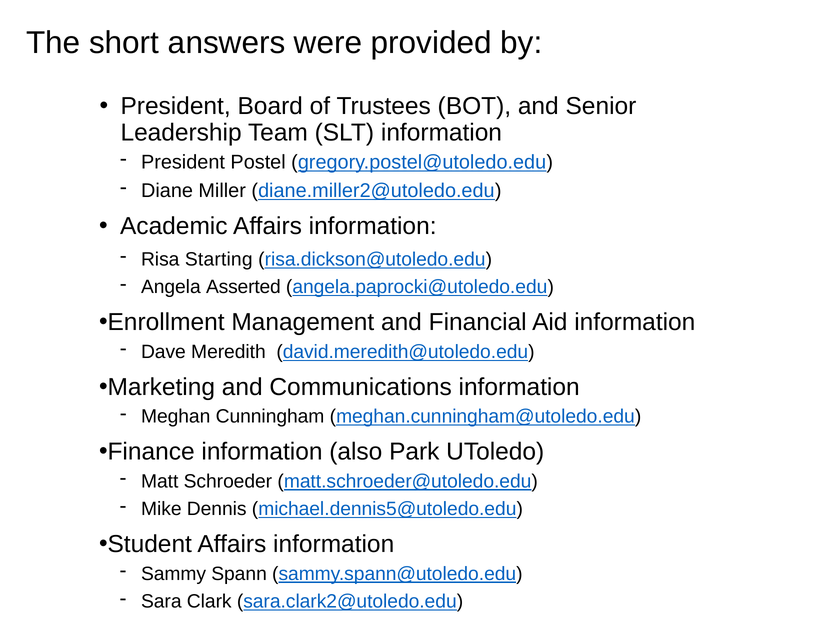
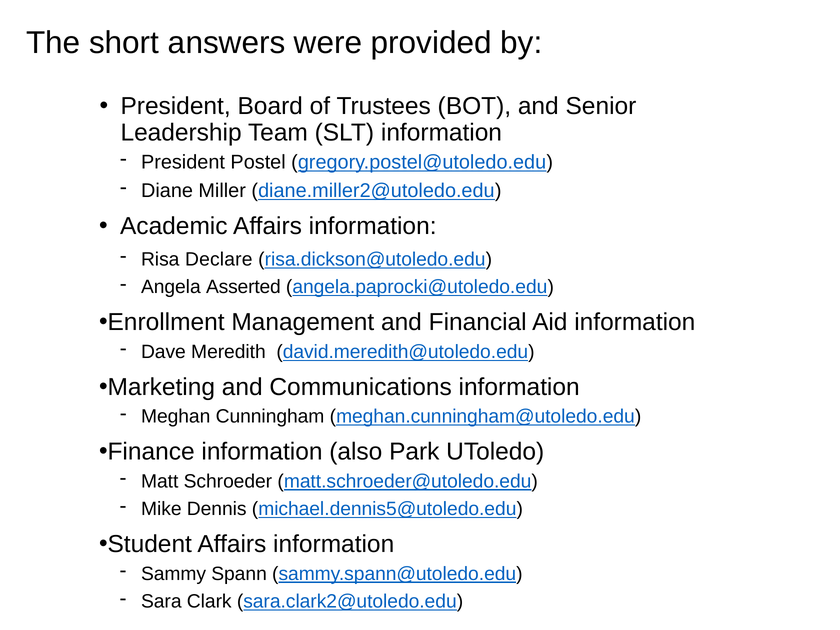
Starting: Starting -> Declare
